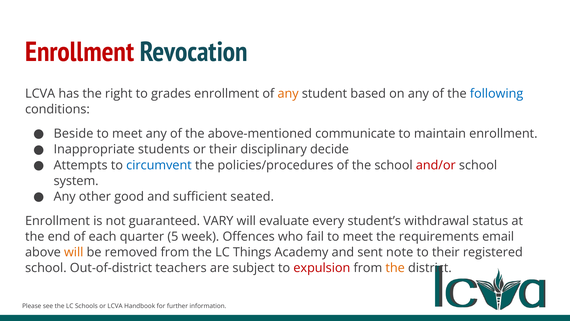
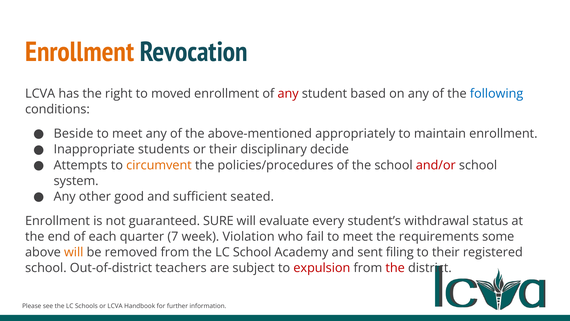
Enrollment at (80, 52) colour: red -> orange
grades: grades -> moved
any at (288, 94) colour: orange -> red
communicate: communicate -> appropriately
circumvent colour: blue -> orange
VARY: VARY -> SURE
5: 5 -> 7
Offences: Offences -> Violation
email: email -> some
LC Things: Things -> School
note: note -> filing
the at (395, 268) colour: orange -> red
